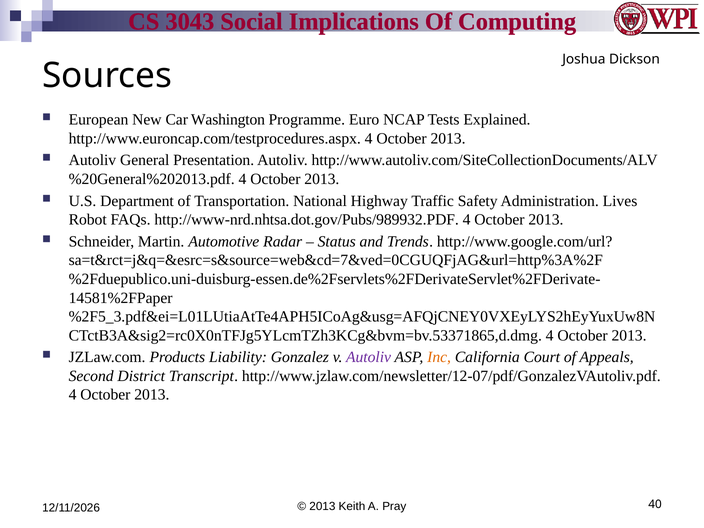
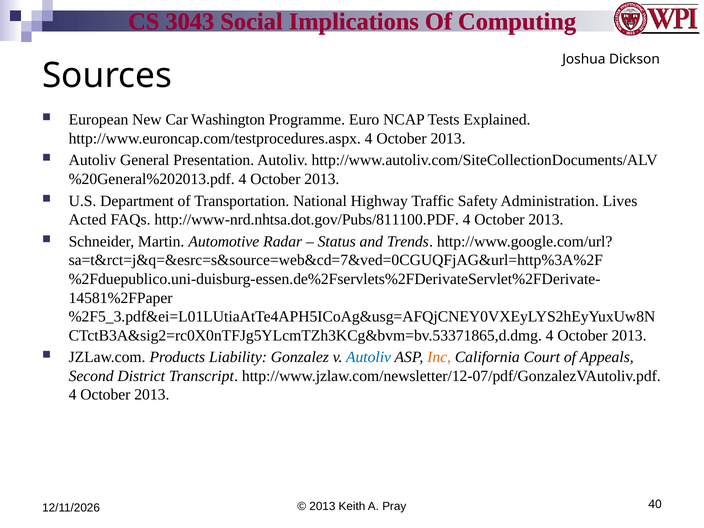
Robot: Robot -> Acted
http://www-nrd.nhtsa.dot.gov/Pubs/989932.PDF: http://www-nrd.nhtsa.dot.gov/Pubs/989932.PDF -> http://www-nrd.nhtsa.dot.gov/Pubs/811100.PDF
Autoliv at (369, 357) colour: purple -> blue
